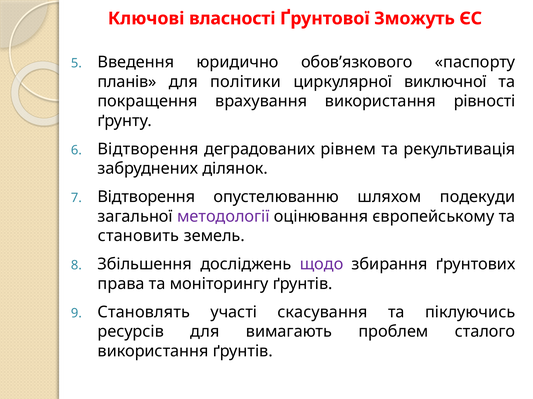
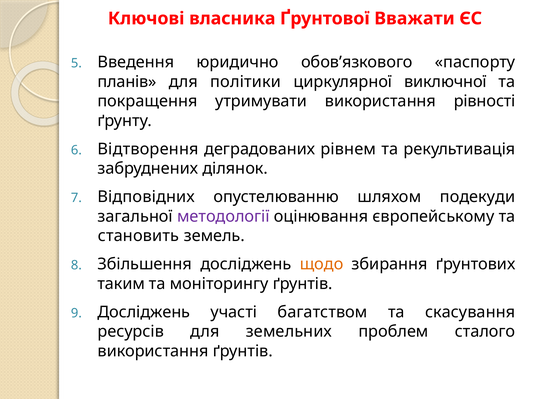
власності: власності -> власника
Зможуть: Зможуть -> Вважати
врахування: врахування -> утримувати
Відтворення at (146, 197): Відтворення -> Відповідних
щодо colour: purple -> orange
права: права -> таким
Становлять at (144, 313): Становлять -> Досліджень
скасування: скасування -> багатством
піклуючись: піклуючись -> скасування
вимагають: вимагають -> земельних
